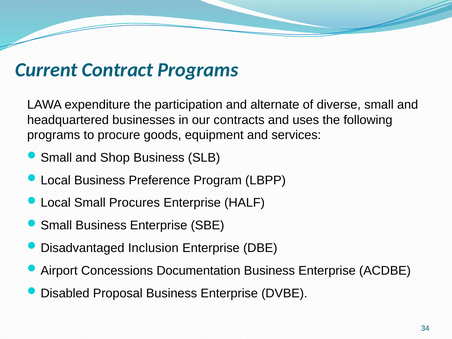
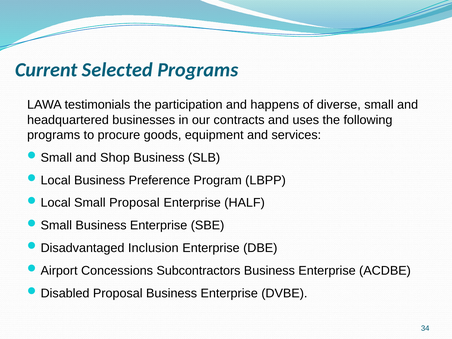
Contract: Contract -> Selected
expenditure: expenditure -> testimonials
alternate: alternate -> happens
Small Procures: Procures -> Proposal
Documentation: Documentation -> Subcontractors
